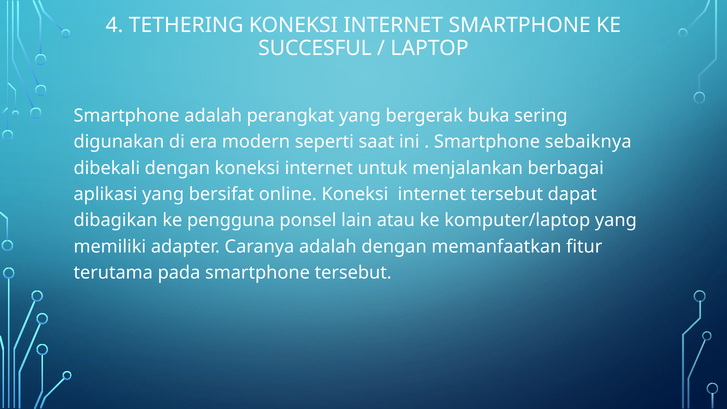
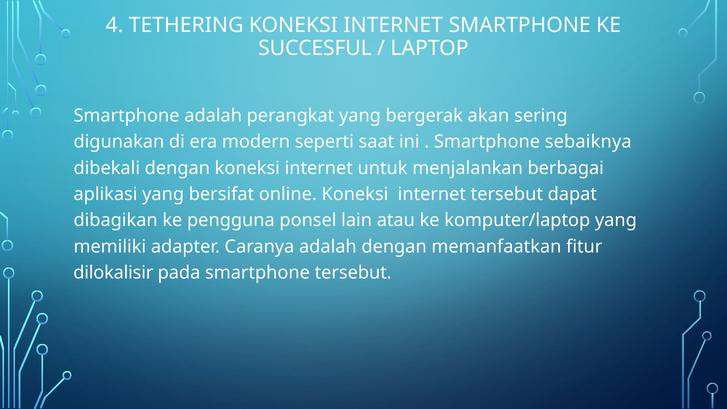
buka: buka -> akan
terutama: terutama -> dilokalisir
